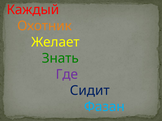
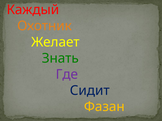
Фазан colour: light blue -> yellow
